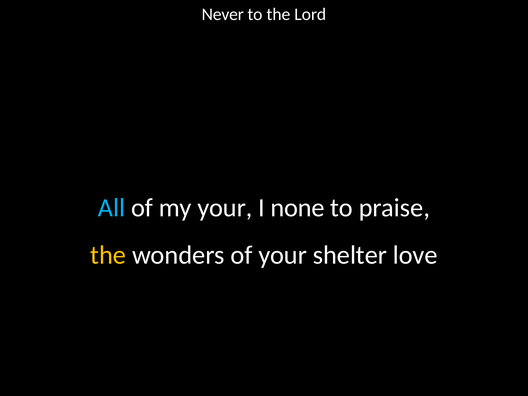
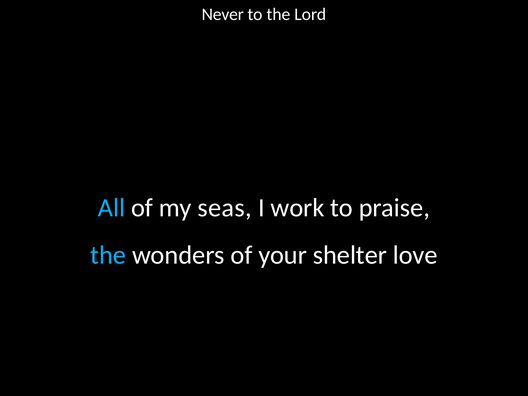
my your: your -> seas
none: none -> work
the at (108, 255) colour: yellow -> light blue
